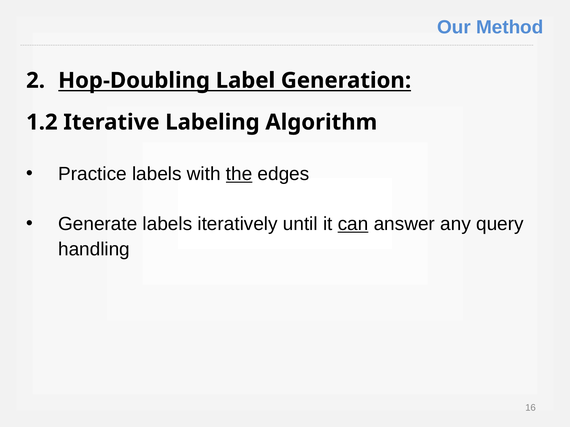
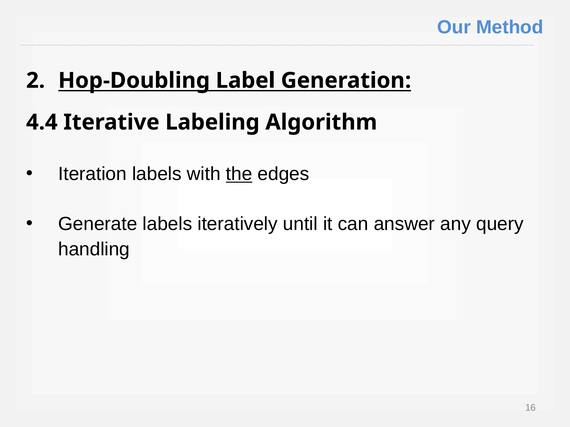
1.2: 1.2 -> 4.4
Practice: Practice -> Iteration
can underline: present -> none
